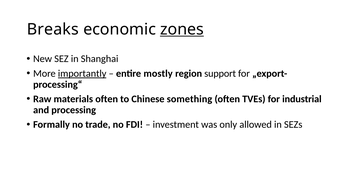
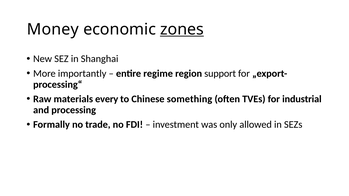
Breaks: Breaks -> Money
importantly underline: present -> none
mostly: mostly -> regime
materials often: often -> every
